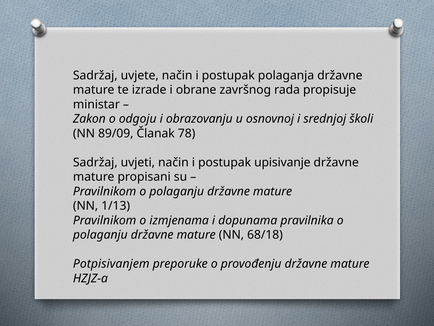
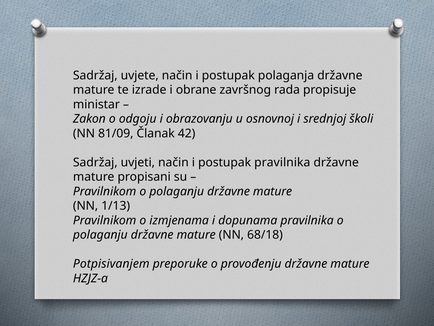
89/09: 89/09 -> 81/09
78: 78 -> 42
postupak upisivanje: upisivanje -> pravilnika
